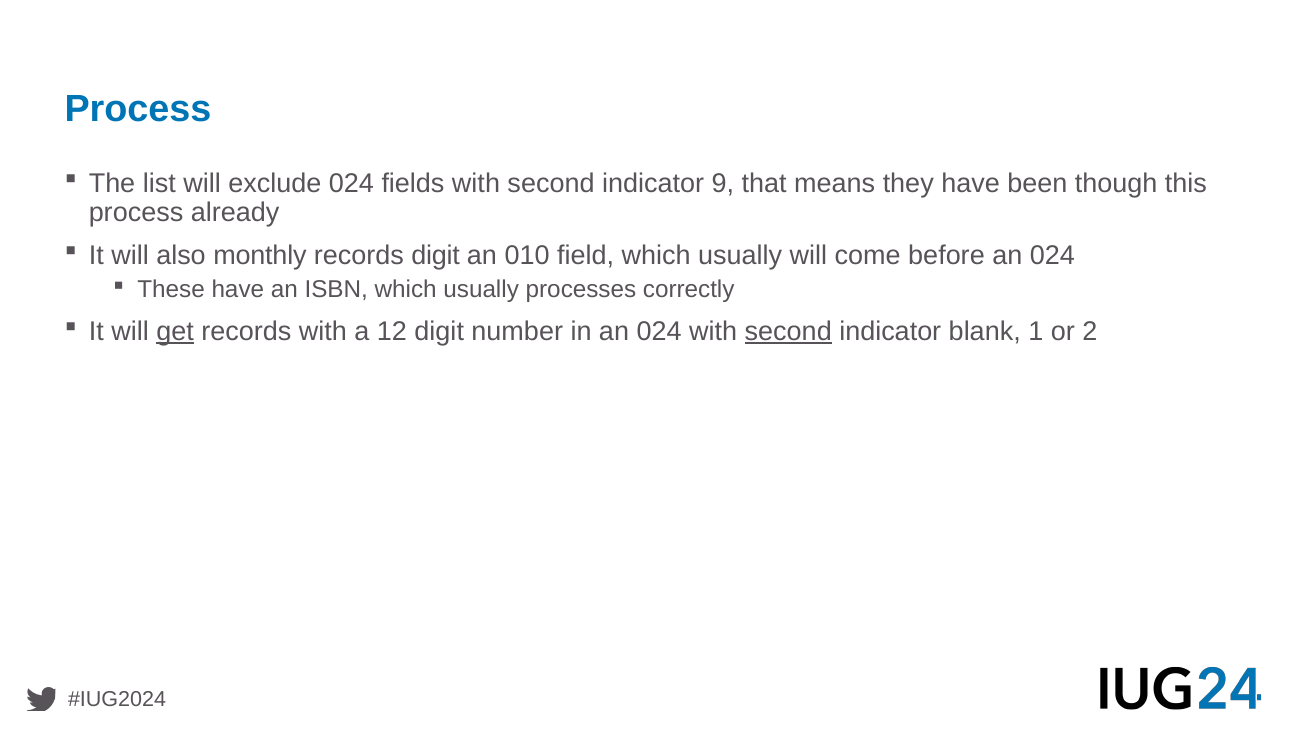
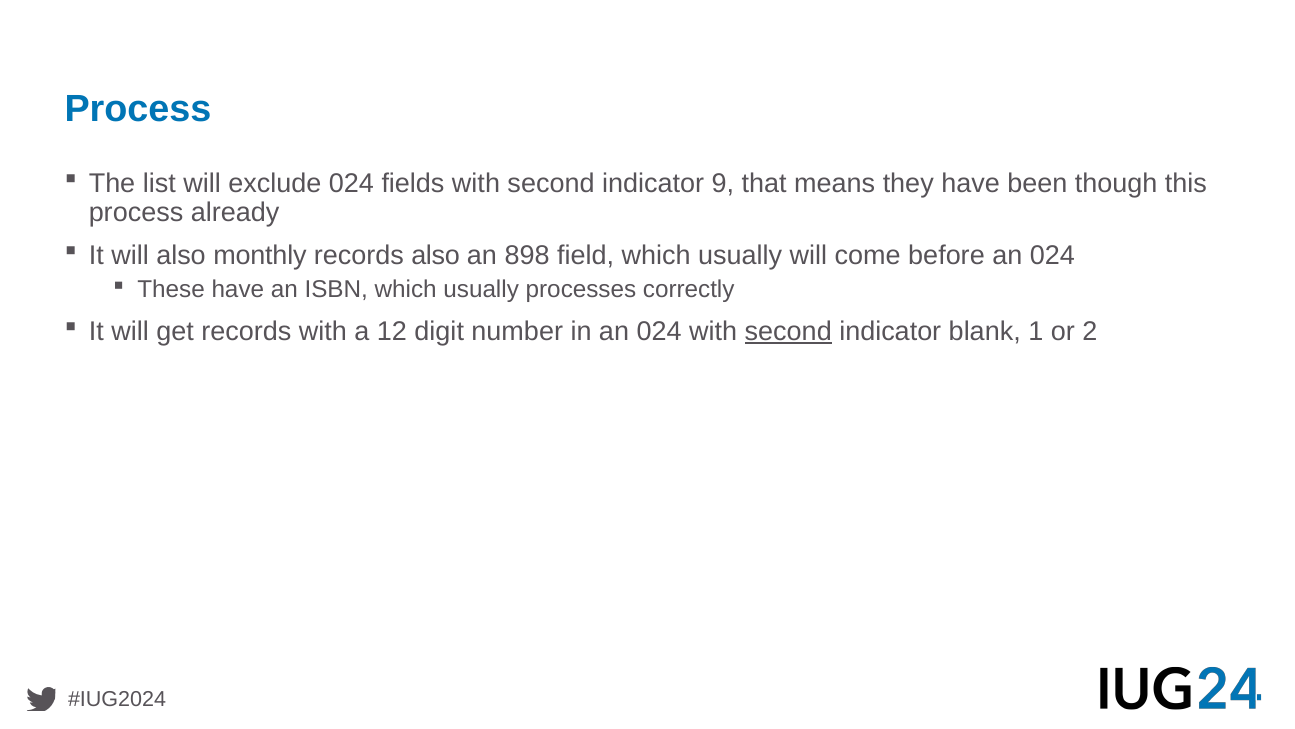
records digit: digit -> also
010: 010 -> 898
get underline: present -> none
